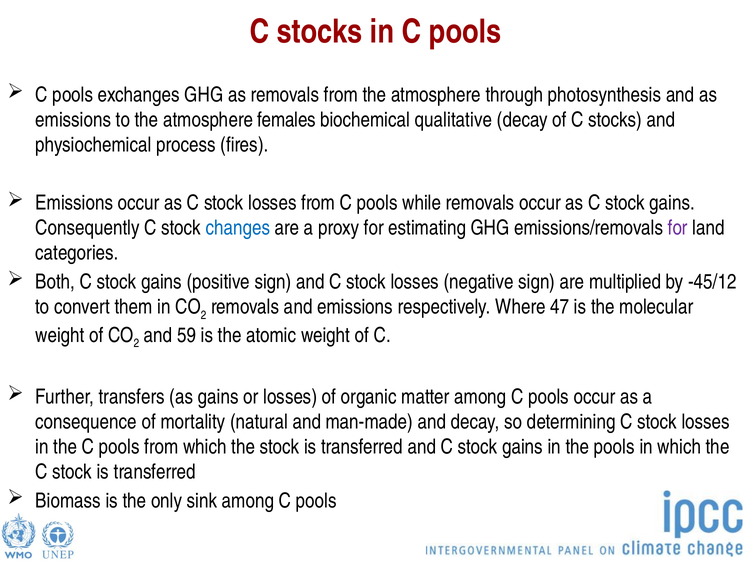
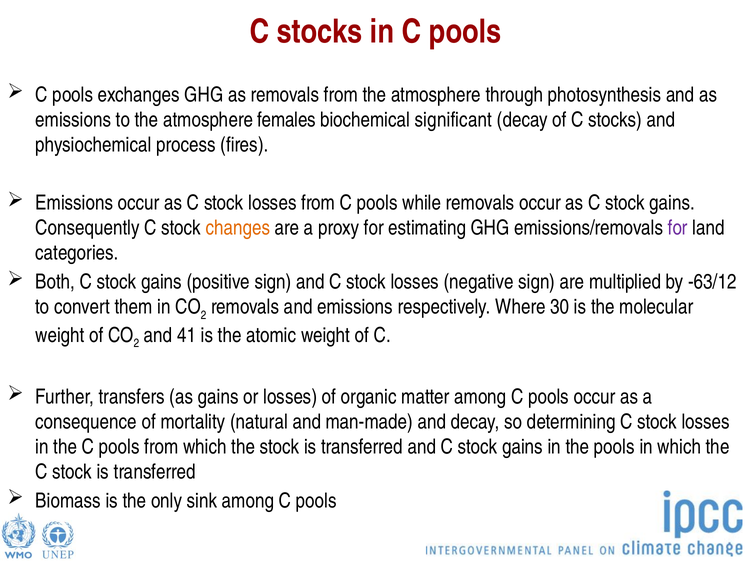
qualitative: qualitative -> significant
changes colour: blue -> orange
-45/12: -45/12 -> -63/12
47: 47 -> 30
59: 59 -> 41
